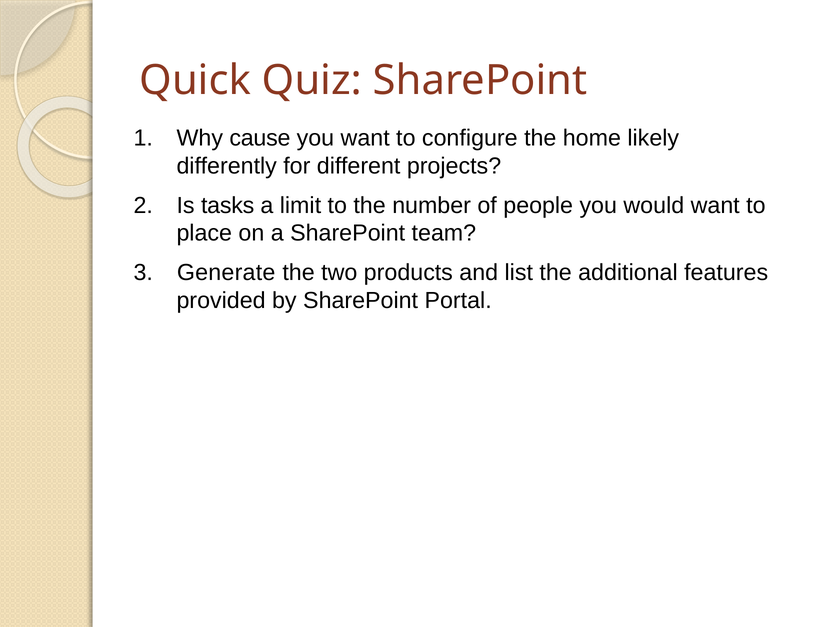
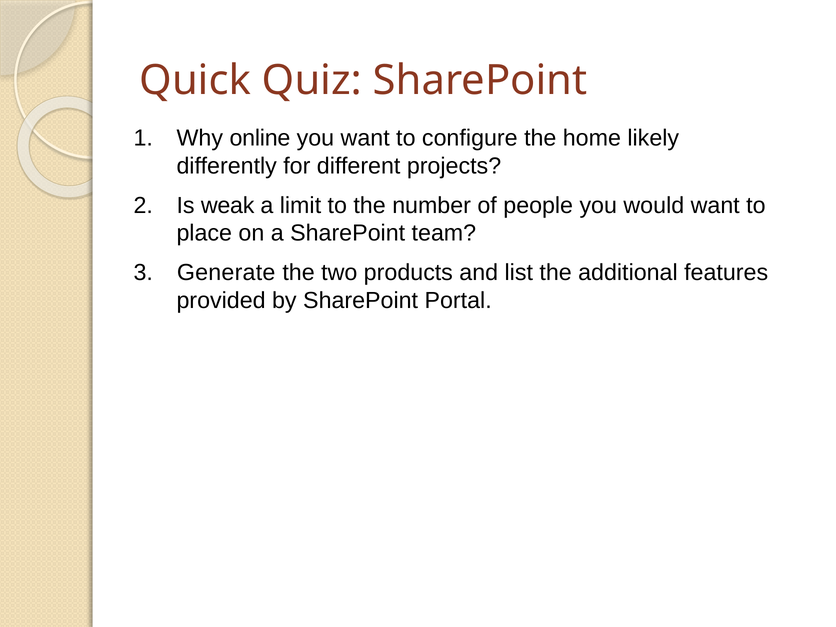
cause: cause -> online
tasks: tasks -> weak
